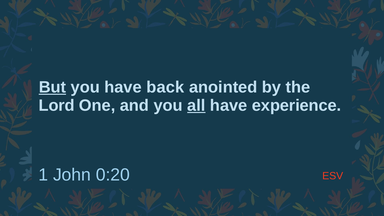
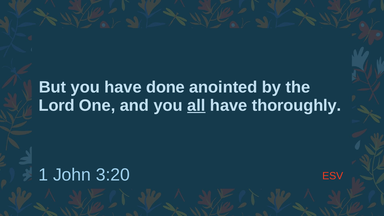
But underline: present -> none
back: back -> done
experience: experience -> thoroughly
0:20: 0:20 -> 3:20
